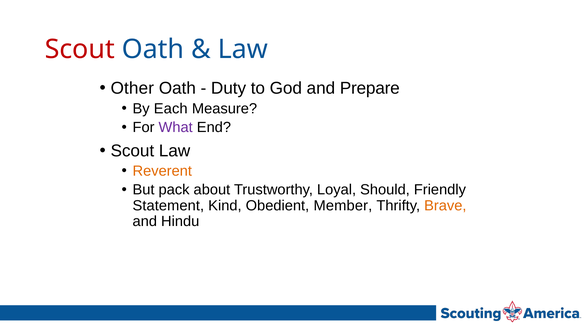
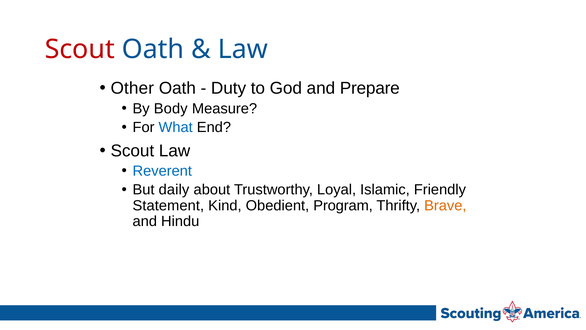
Each: Each -> Body
What colour: purple -> blue
Reverent colour: orange -> blue
pack: pack -> daily
Should: Should -> Islamic
Member: Member -> Program
